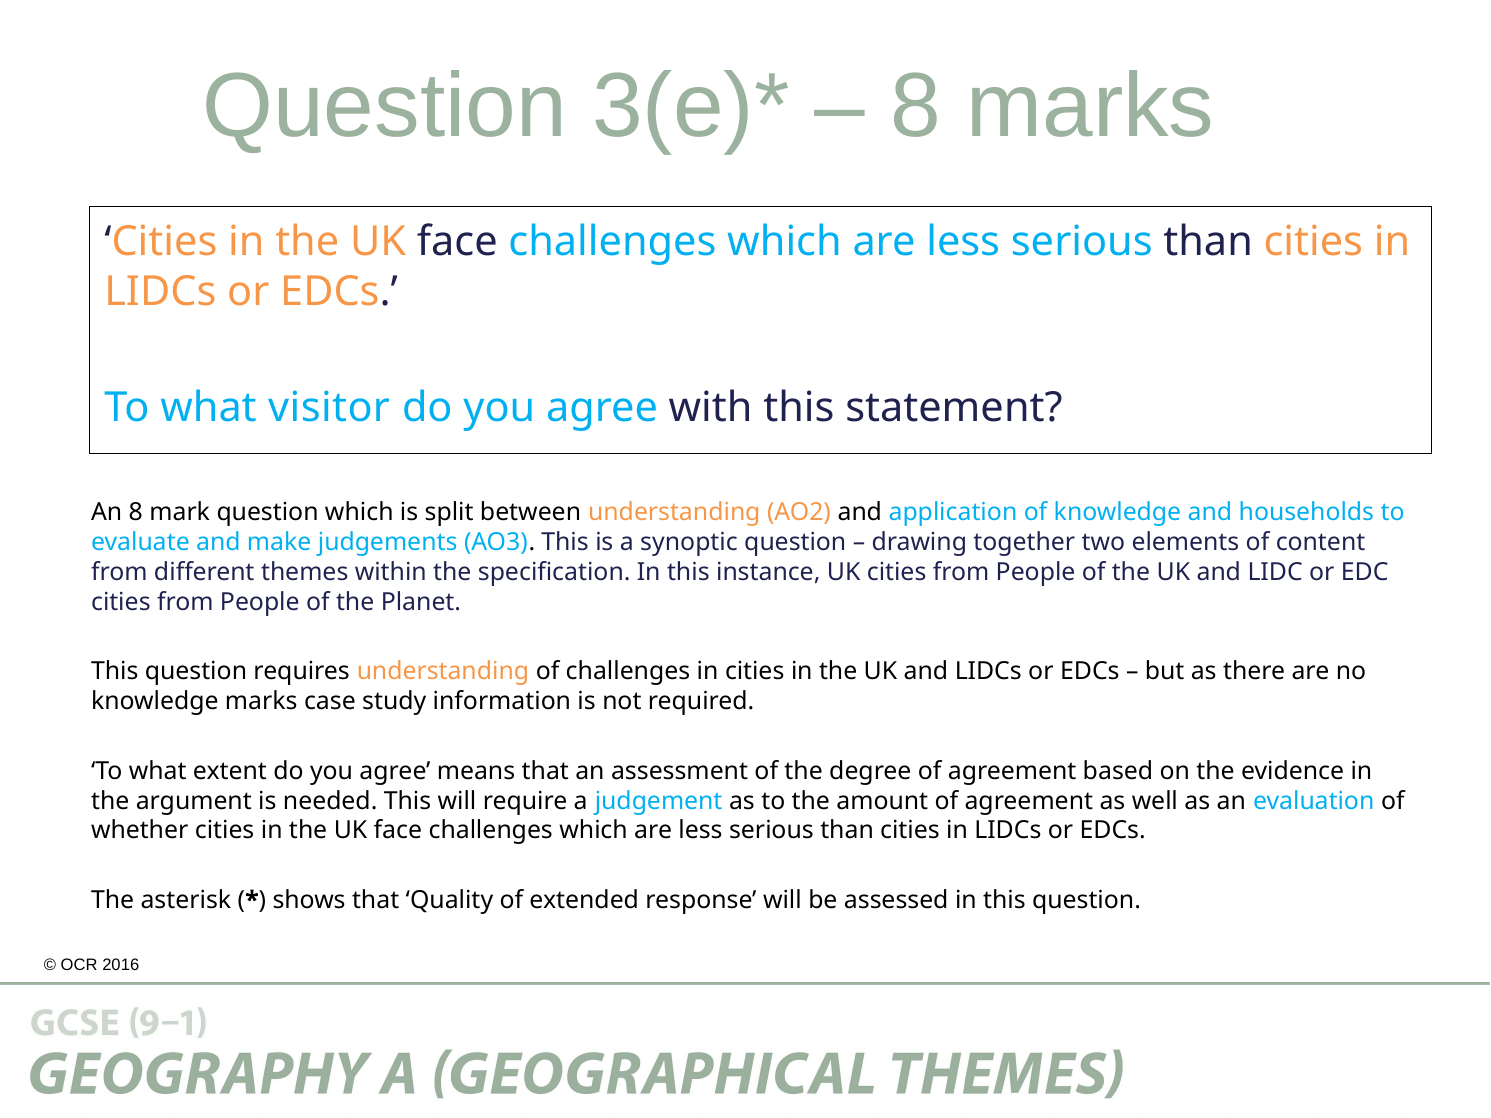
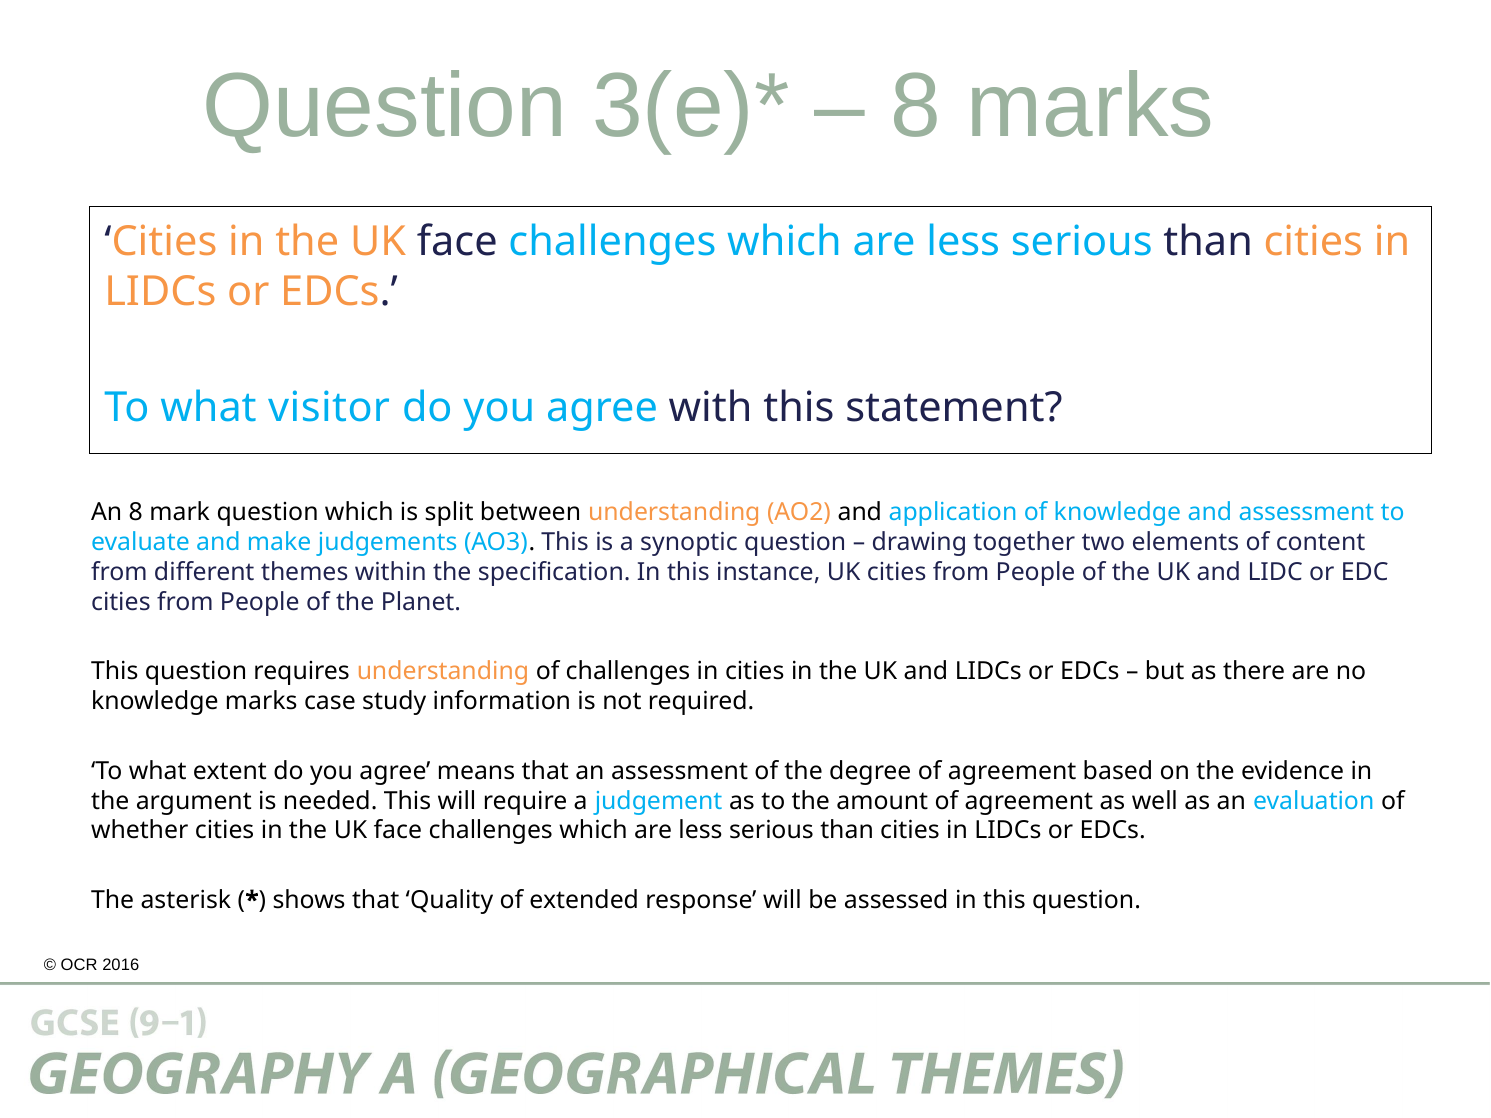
and households: households -> assessment
